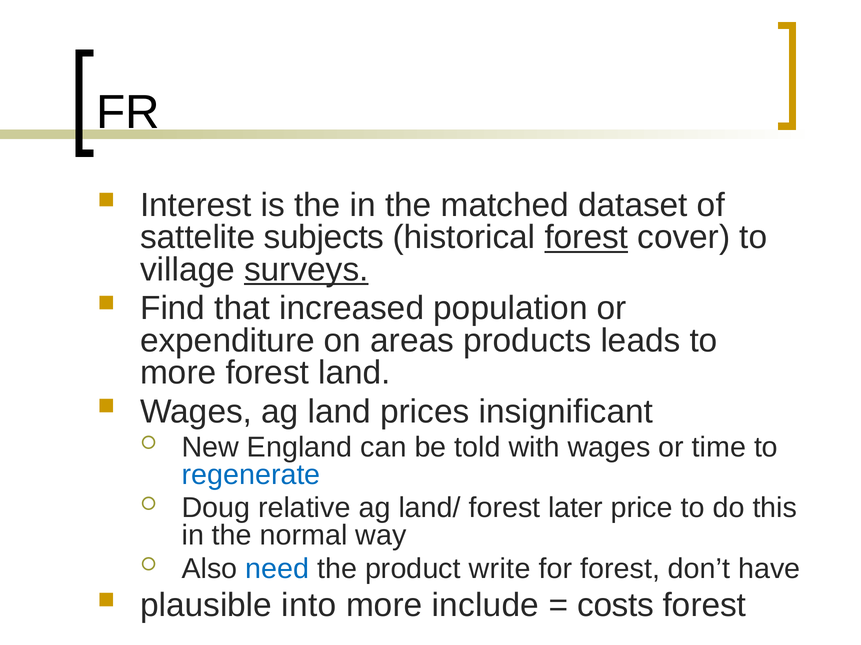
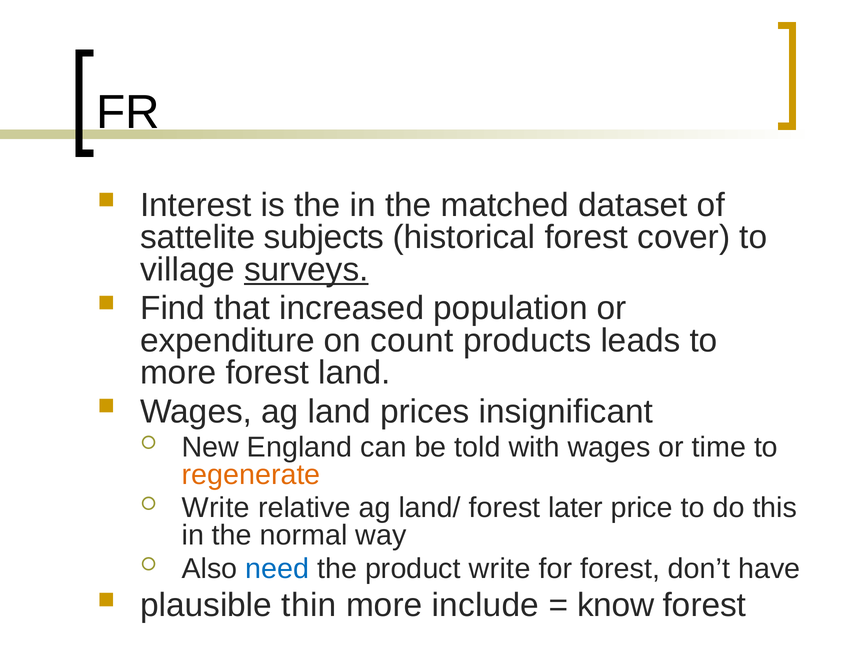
forest at (586, 238) underline: present -> none
areas: areas -> count
regenerate colour: blue -> orange
Doug at (216, 509): Doug -> Write
into: into -> thin
costs: costs -> know
